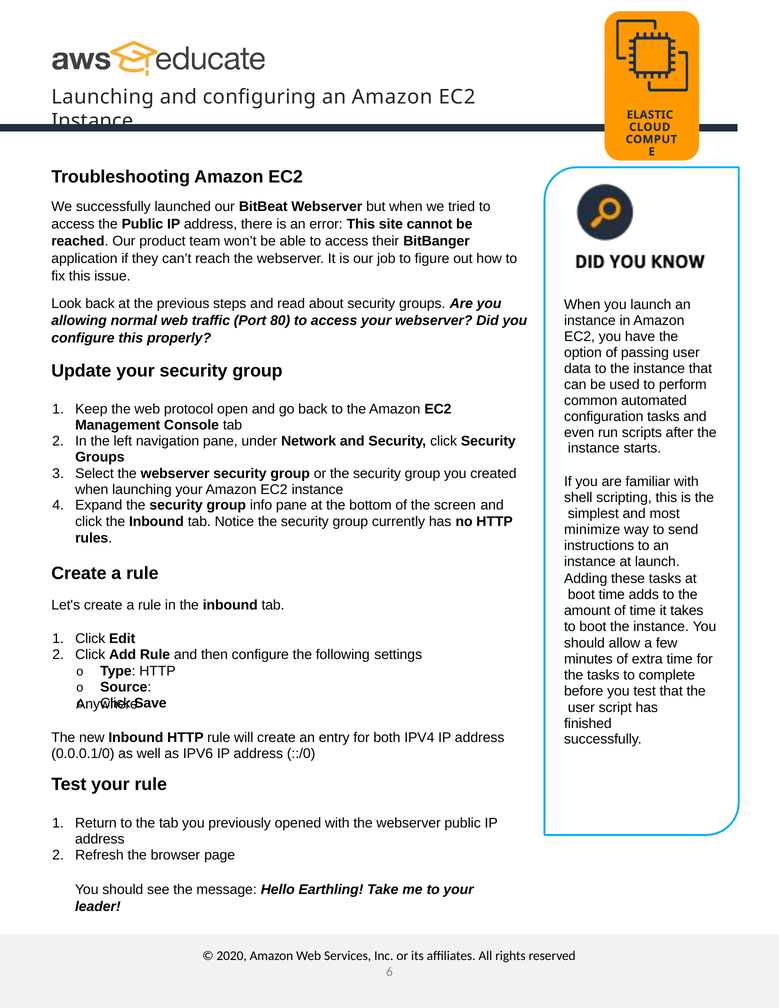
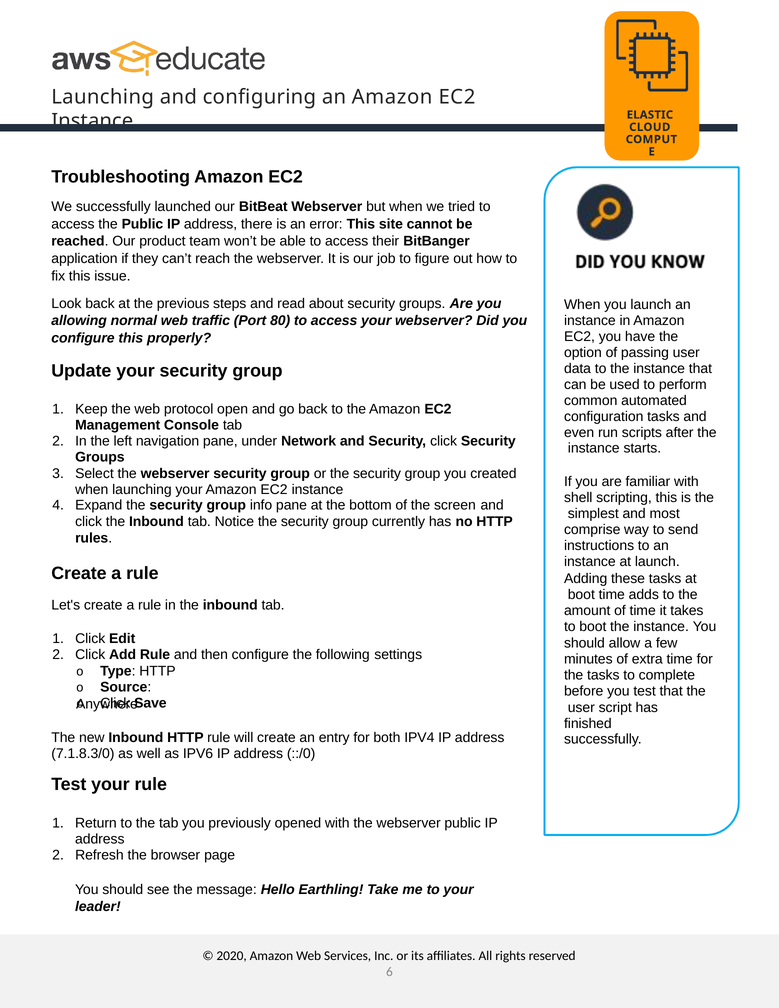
minimize: minimize -> comprise
0.0.0.1/0: 0.0.0.1/0 -> 7.1.8.3/0
